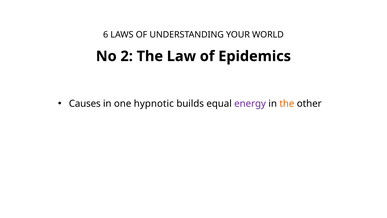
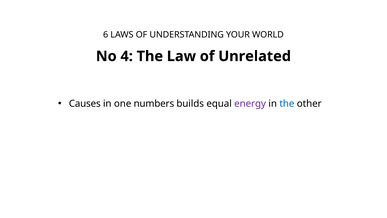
2: 2 -> 4
Epidemics: Epidemics -> Unrelated
hypnotic: hypnotic -> numbers
the at (287, 104) colour: orange -> blue
